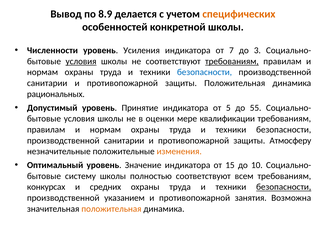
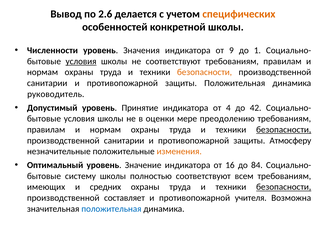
8.9: 8.9 -> 2.6
Усиления: Усиления -> Значения
7: 7 -> 9
3: 3 -> 1
требованиям at (232, 61) underline: present -> none
безопасности at (205, 72) colour: blue -> orange
рациональных: рациональных -> руководитель
5: 5 -> 4
55: 55 -> 42
квалификации: квалификации -> преодолению
безопасности at (284, 129) underline: none -> present
15: 15 -> 16
10: 10 -> 84
конкурсах: конкурсах -> имеющих
указанием: указанием -> составляет
занятия: занятия -> учителя
положительная at (111, 208) colour: orange -> blue
